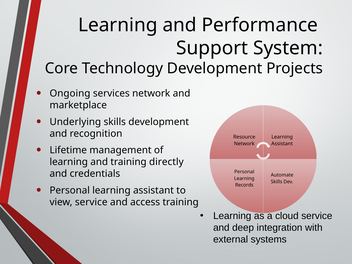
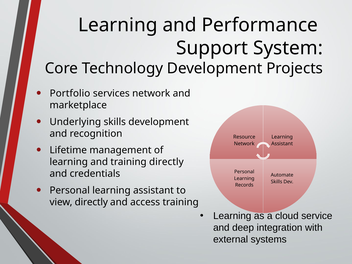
Ongoing: Ongoing -> Portfolio
view service: service -> directly
